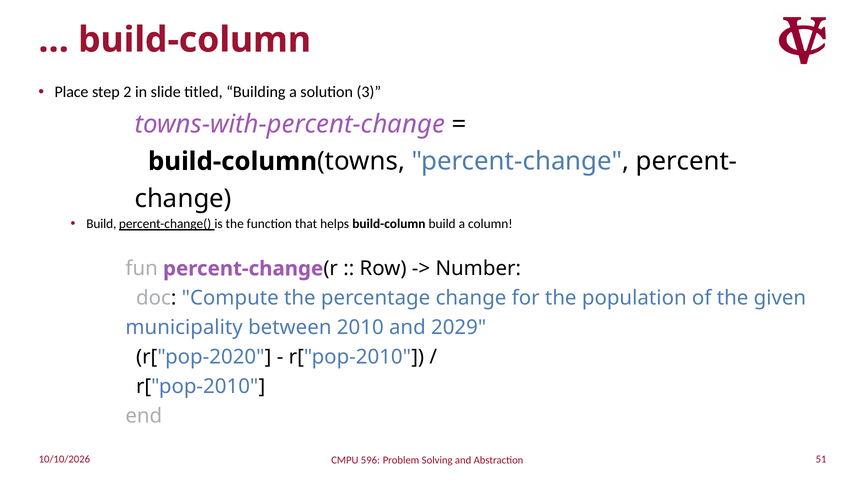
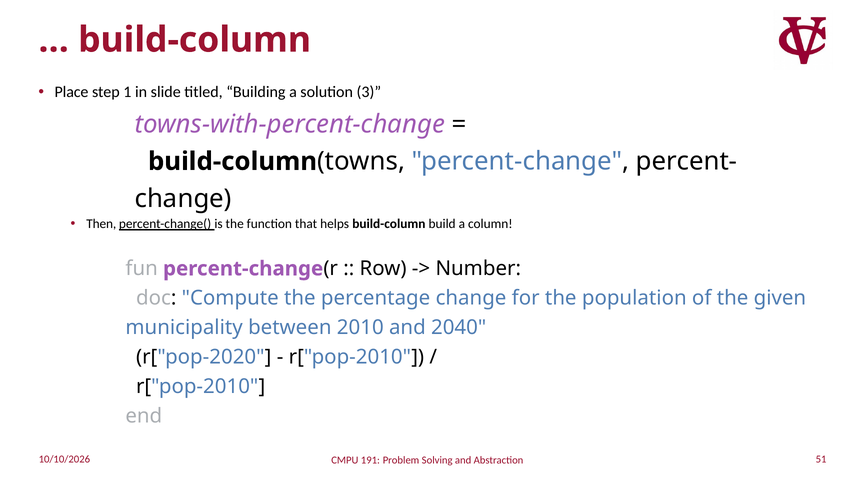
2: 2 -> 1
Build at (101, 224): Build -> Then
2029: 2029 -> 2040
596: 596 -> 191
